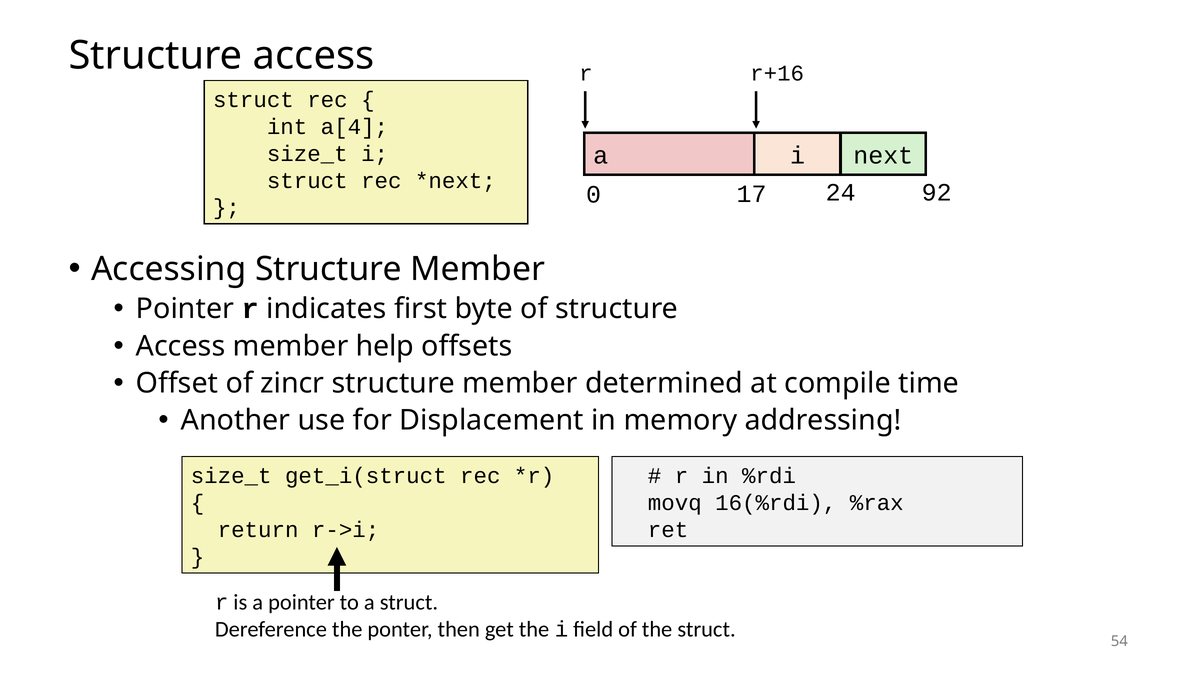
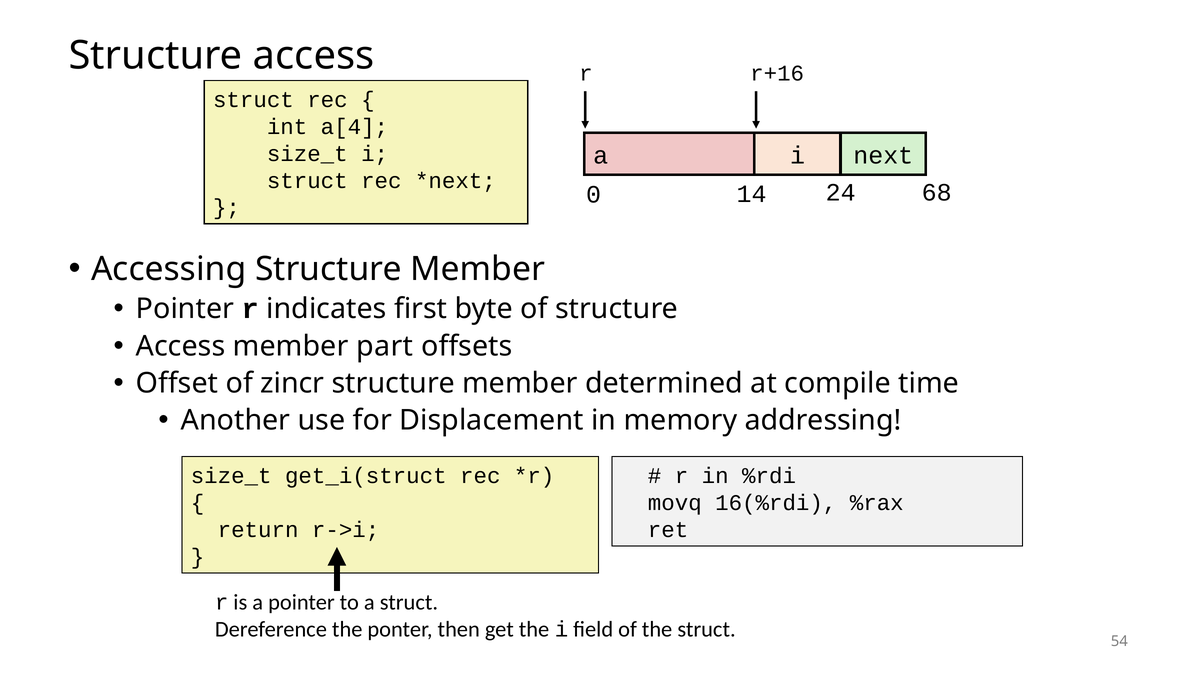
17: 17 -> 14
92: 92 -> 68
help: help -> part
